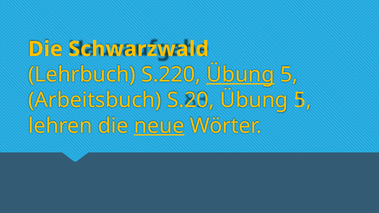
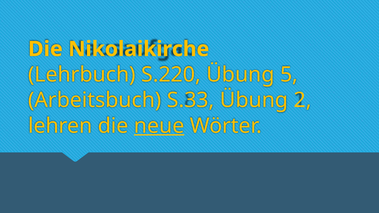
Schwarzwald: Schwarzwald -> Nikolaikirche
Übung at (240, 75) underline: present -> none
S.20: S.20 -> S.33
5 at (303, 100): 5 -> 2
